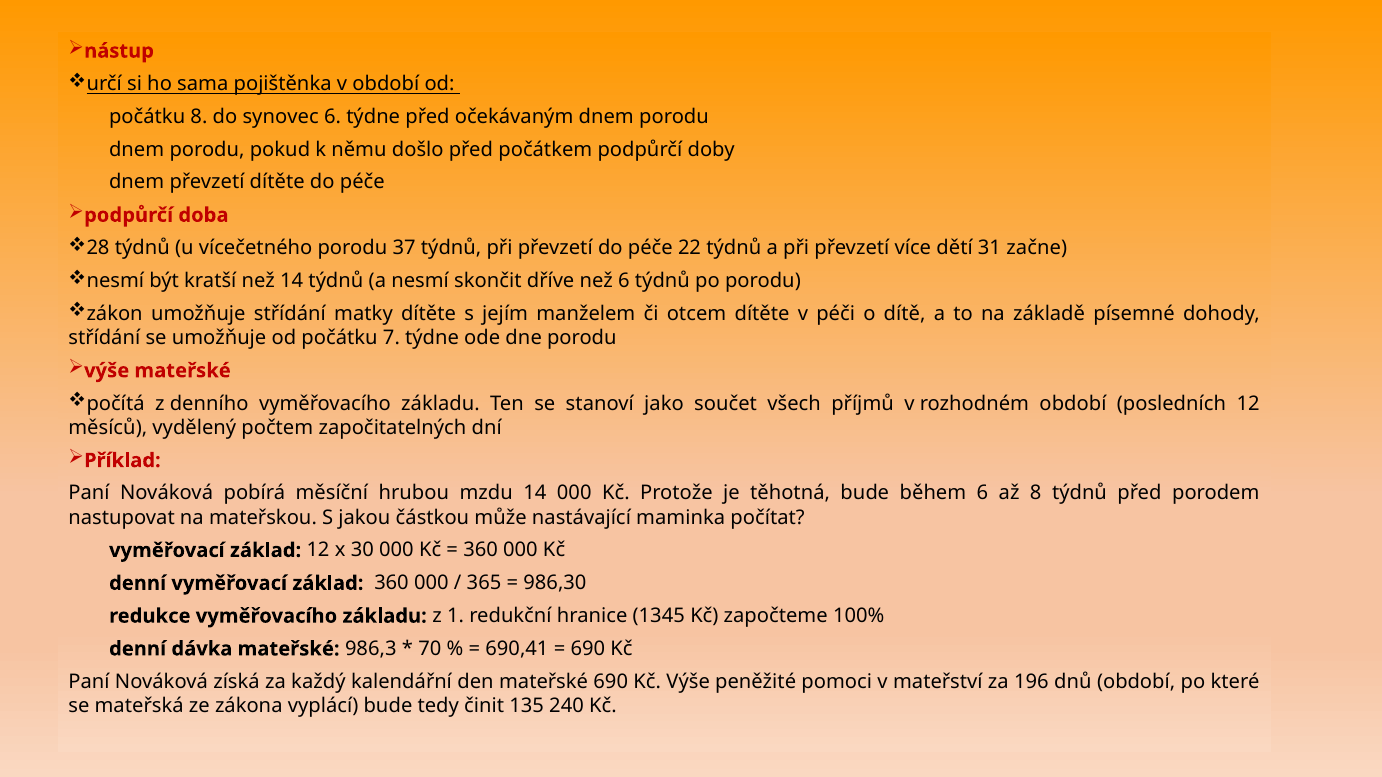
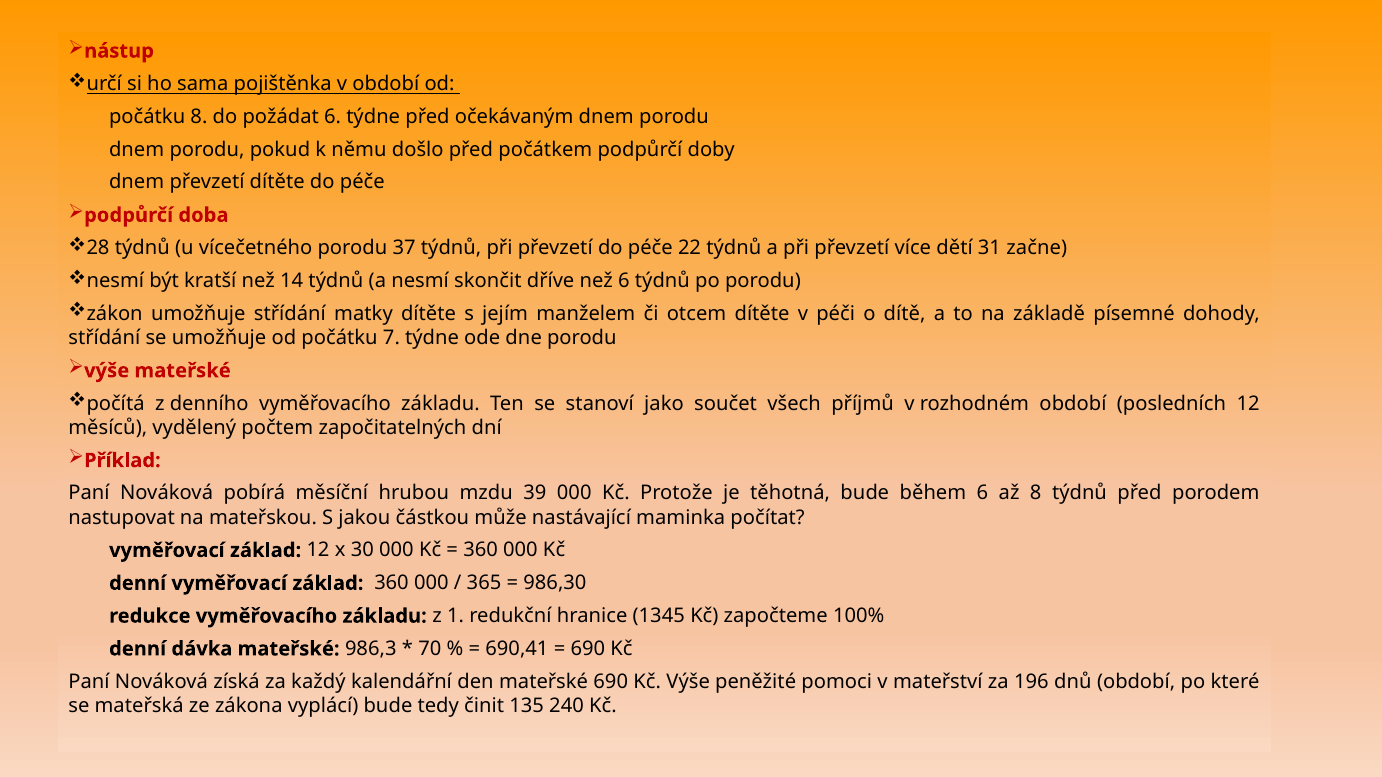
synovec: synovec -> požádat
mzdu 14: 14 -> 39
